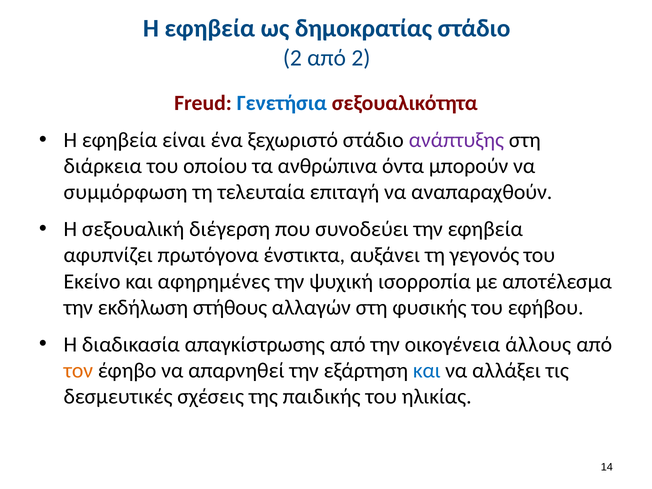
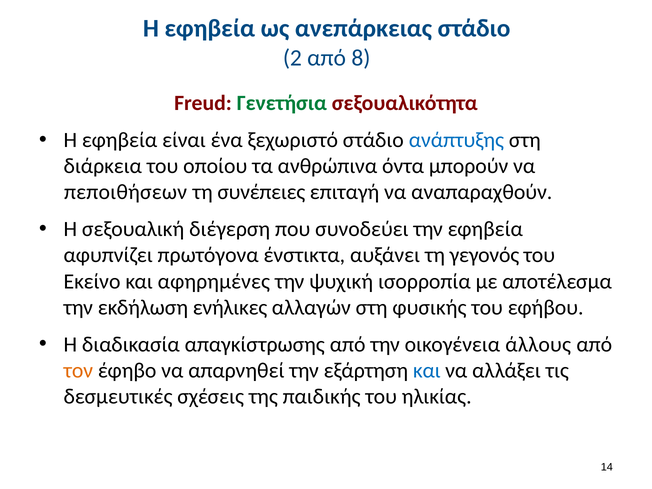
δημοκρατίας: δημοκρατίας -> ανεπάρκειας
από 2: 2 -> 8
Γενετήσια colour: blue -> green
ανάπτυξης colour: purple -> blue
συμμόρφωση: συμμόρφωση -> πεποιθήσεων
τελευταία: τελευταία -> συνέπειες
στήθους: στήθους -> ενήλικες
